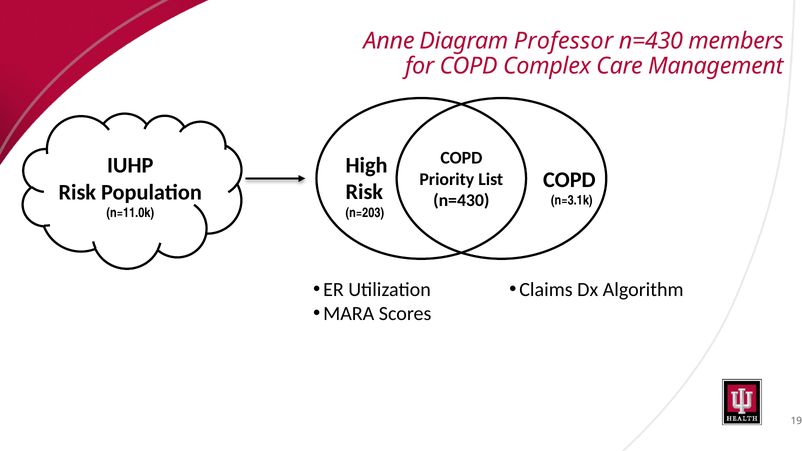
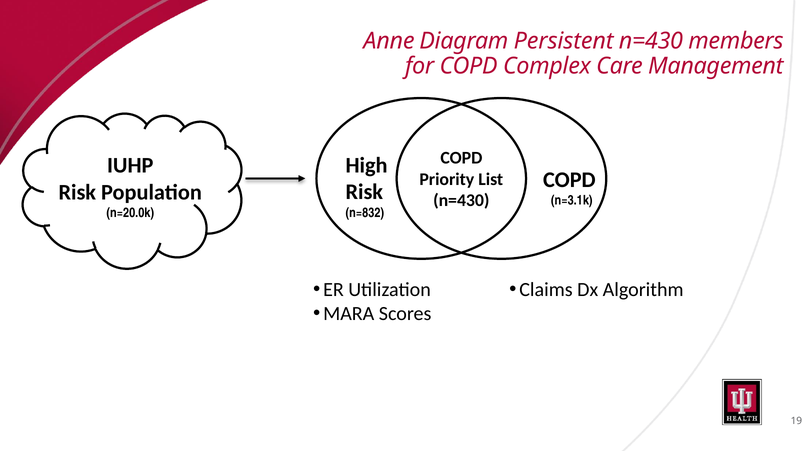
Professor: Professor -> Persistent
n=203: n=203 -> n=832
n=11.0k: n=11.0k -> n=20.0k
